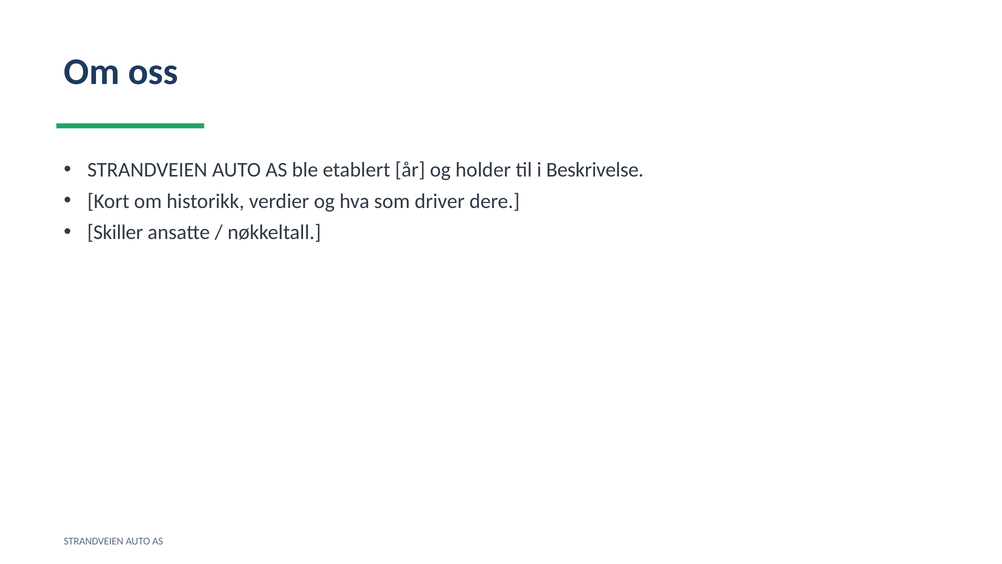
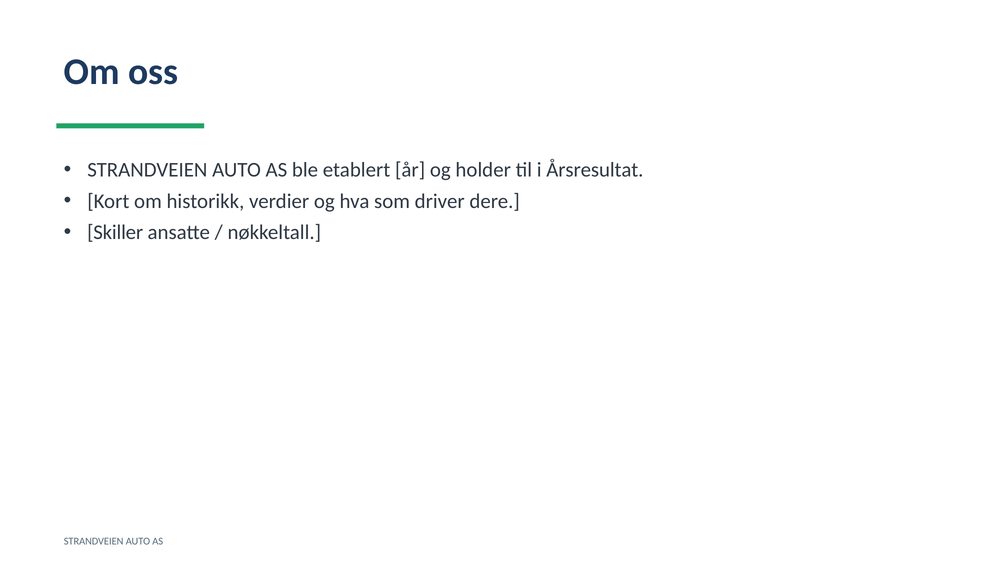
Beskrivelse: Beskrivelse -> Årsresultat
